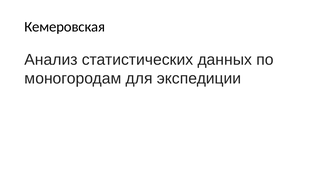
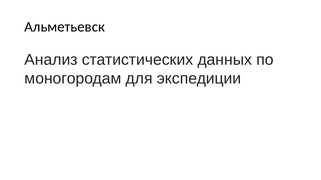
Кемеровская: Кемеровская -> Альметьевск
